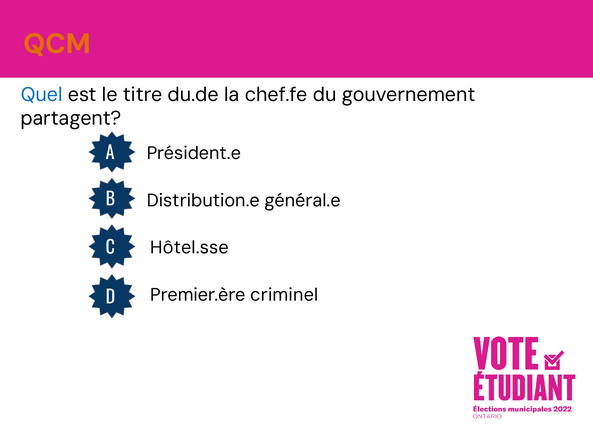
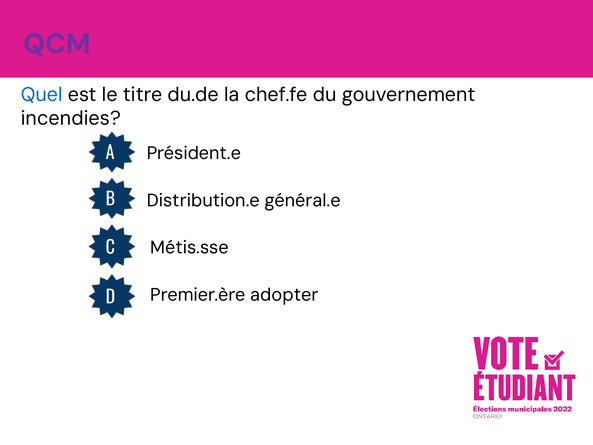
QCM colour: orange -> purple
partagent: partagent -> incendies
Hôtel.sse: Hôtel.sse -> Métis.sse
criminel: criminel -> adopter
